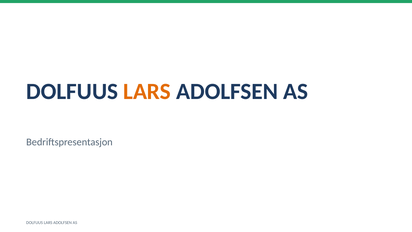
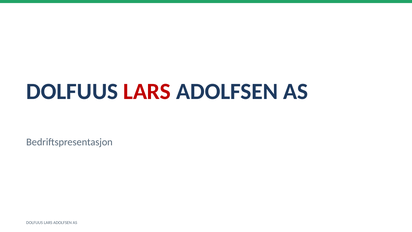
LARS at (147, 91) colour: orange -> red
